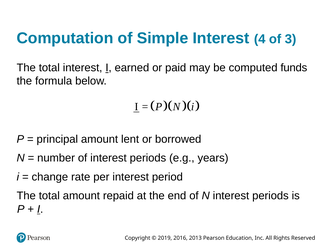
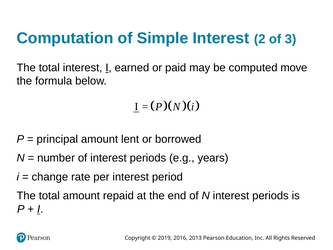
4: 4 -> 2
funds: funds -> move
